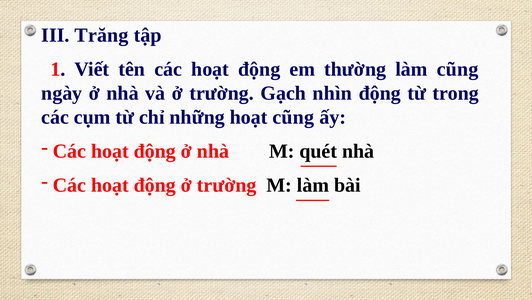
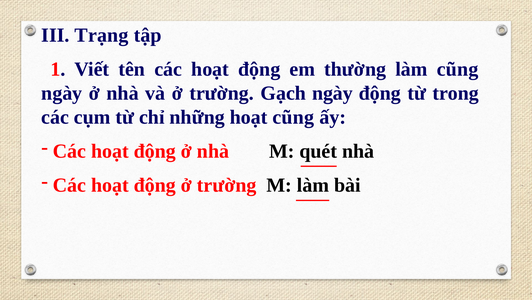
Trăng: Trăng -> Trạng
Gạch nhìn: nhìn -> ngày
